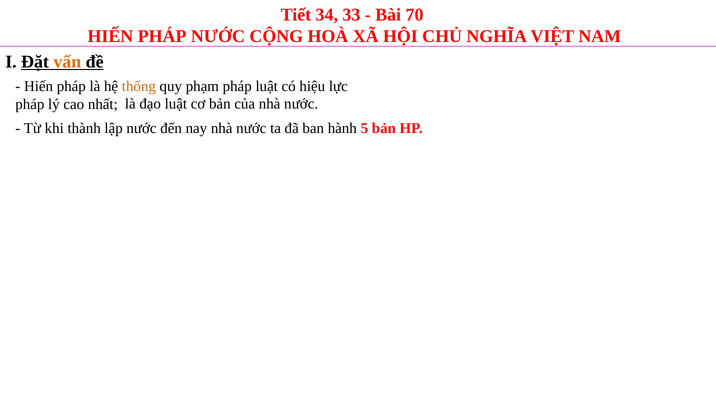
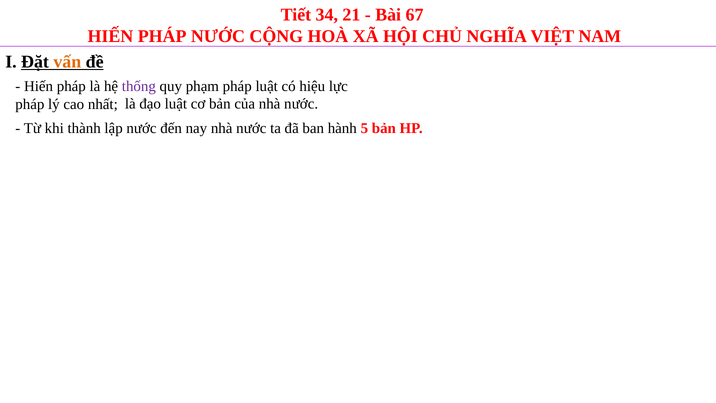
33: 33 -> 21
70: 70 -> 67
thống colour: orange -> purple
